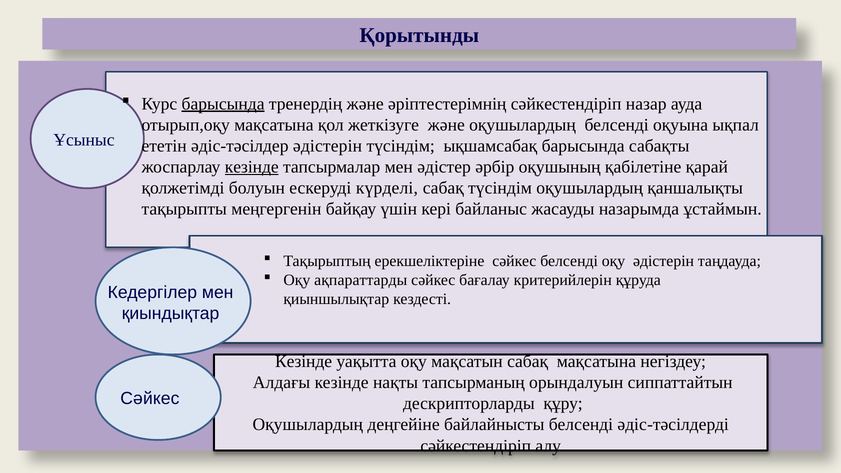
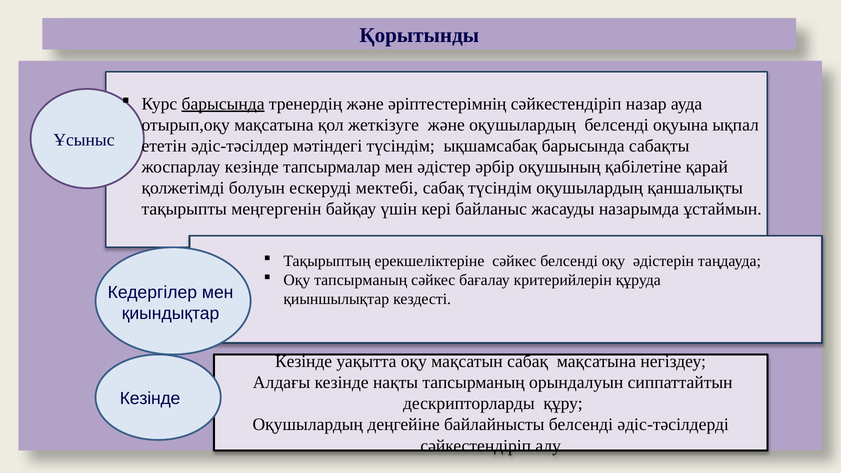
әдіс-тәсілдер әдістерін: әдістерін -> мәтіндегі
кезінде at (252, 167) underline: present -> none
күрделі: күрделі -> мектебі
Оқу ақпараттарды: ақпараттарды -> тапсырманың
Сәйкес at (150, 398): Сәйкес -> Кезінде
